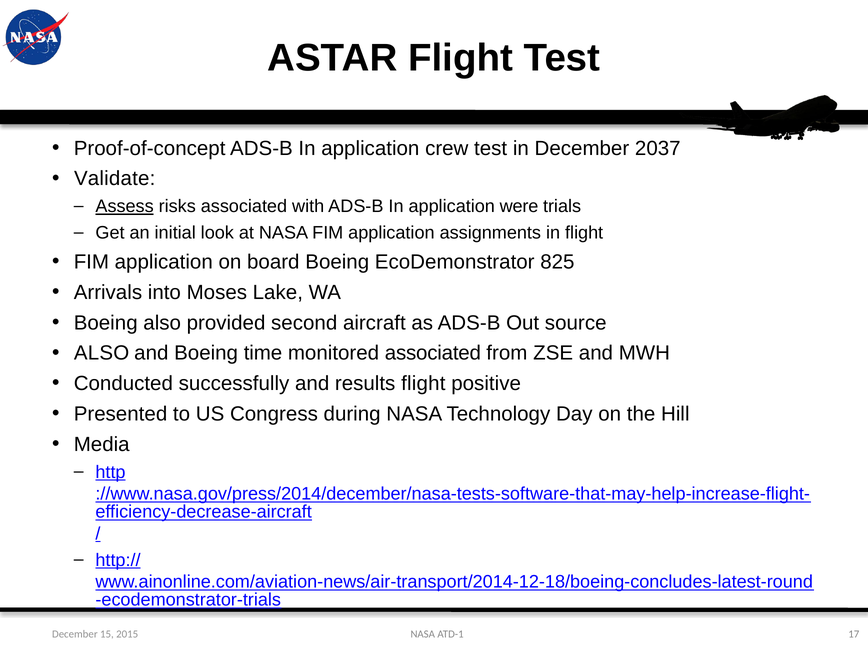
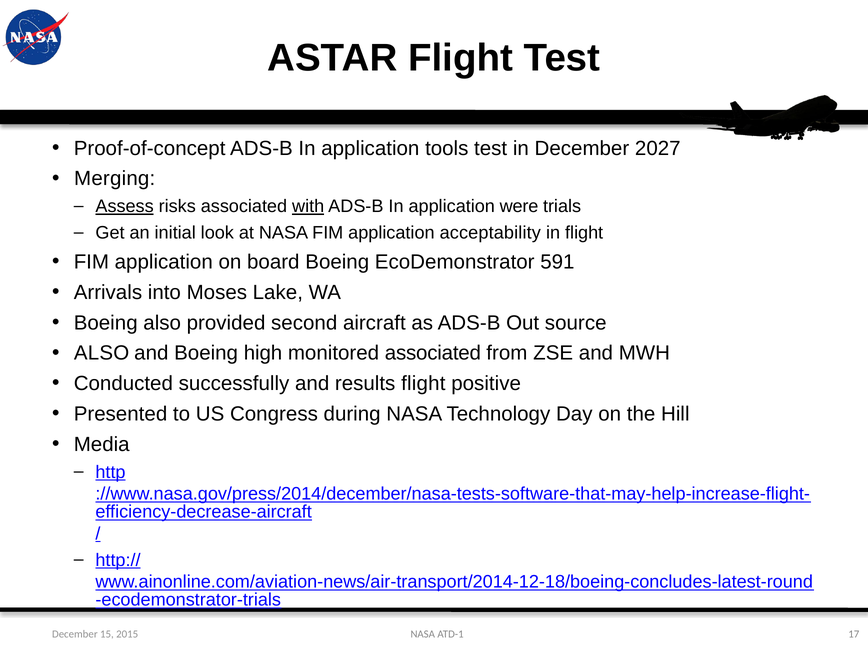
crew: crew -> tools
2037: 2037 -> 2027
Validate: Validate -> Merging
with underline: none -> present
assignments: assignments -> acceptability
825: 825 -> 591
time: time -> high
